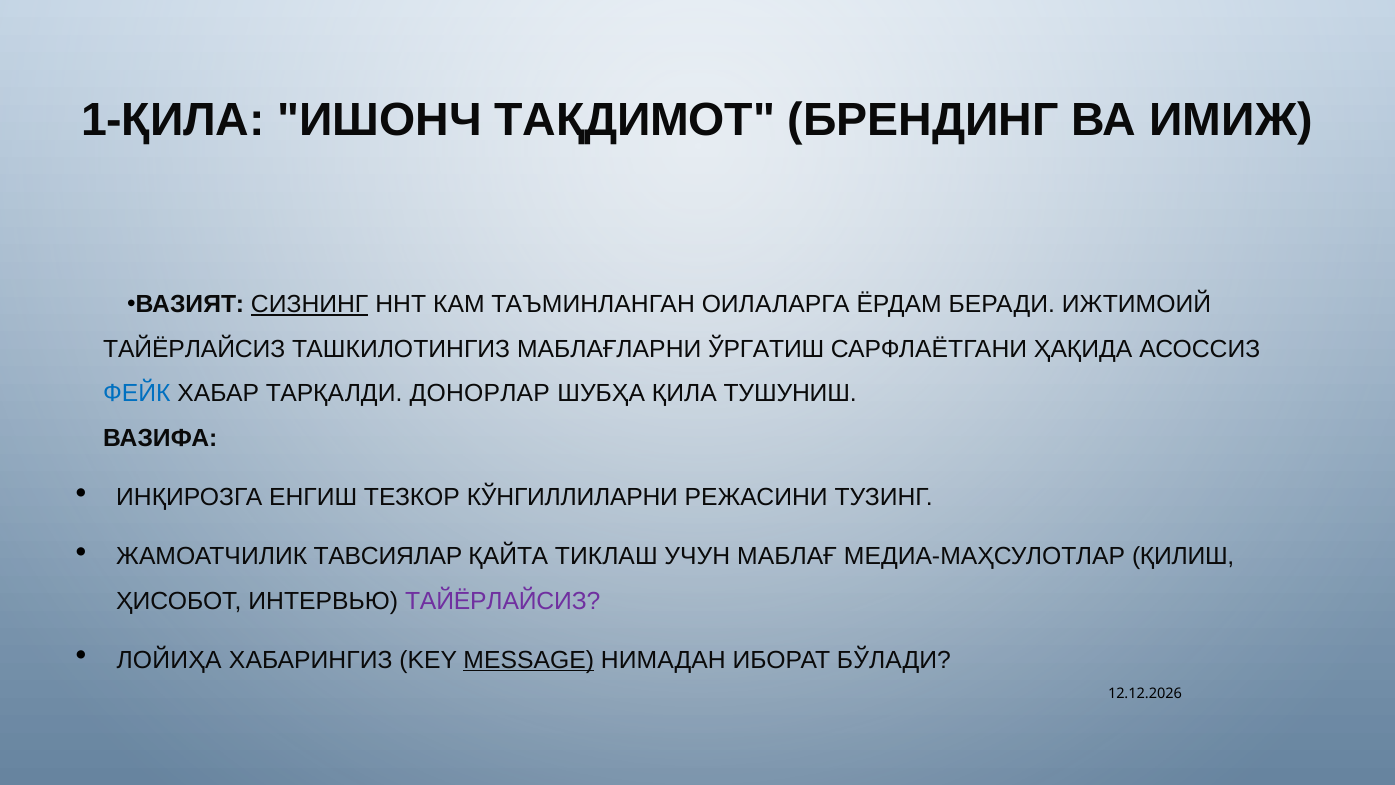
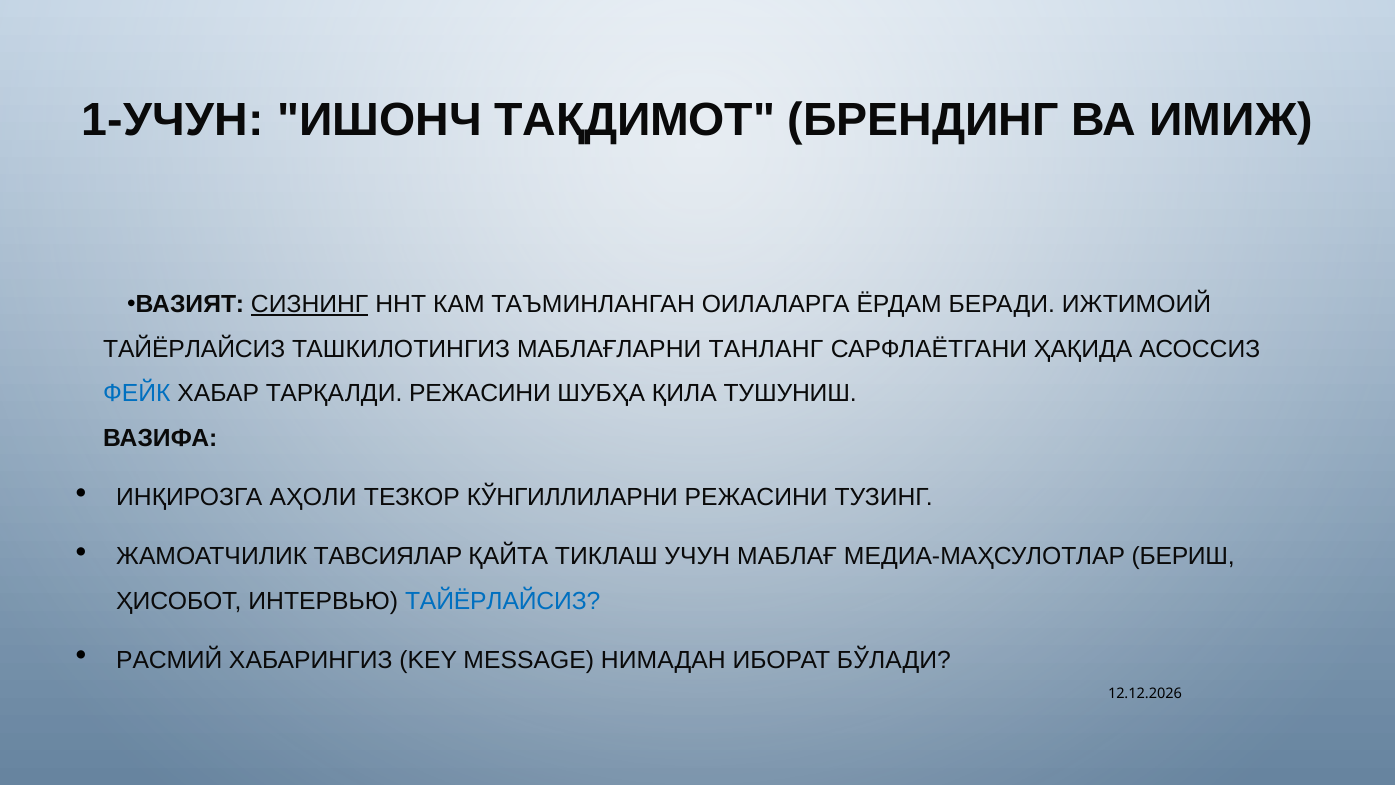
1-ҚИЛА: 1-ҚИЛА -> 1-УЧУН
ЎРГАТИШ: ЎРГАТИШ -> ТАНЛАНГ
ТАРҚАЛДИ ДОНОРЛАР: ДОНОРЛАР -> РЕЖАСИНИ
ЕНГИШ: ЕНГИШ -> АҲОЛИ
ҚИЛИШ: ҚИЛИШ -> БЕРИШ
ТАЙЁРЛАЙСИЗ at (503, 601) colour: purple -> blue
ЛОЙИҲА: ЛОЙИҲА -> РАСМИЙ
MESSAGE underline: present -> none
